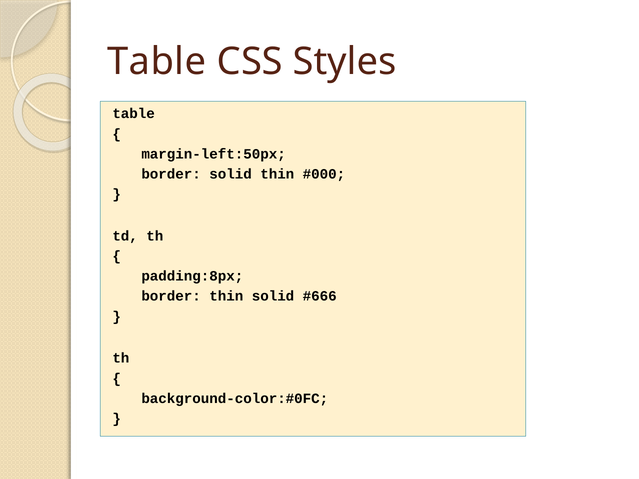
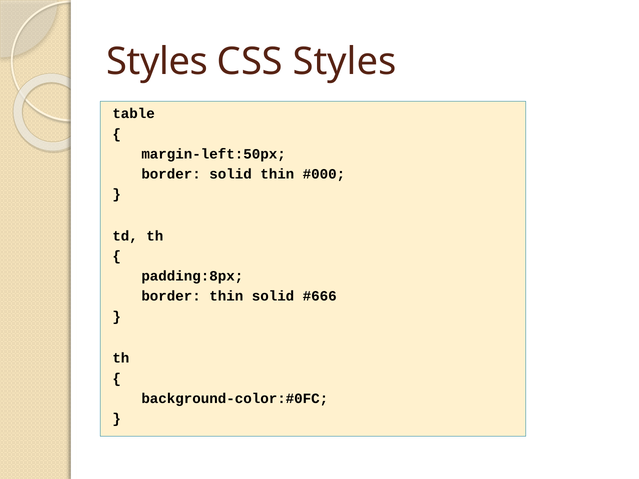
Table at (157, 62): Table -> Styles
